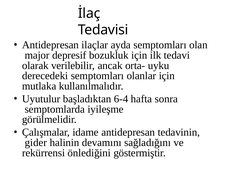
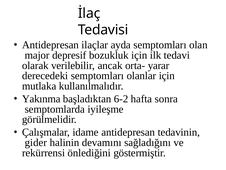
uyku: uyku -> yarar
Uyutulur: Uyutulur -> Yakınma
6-4: 6-4 -> 6-2
